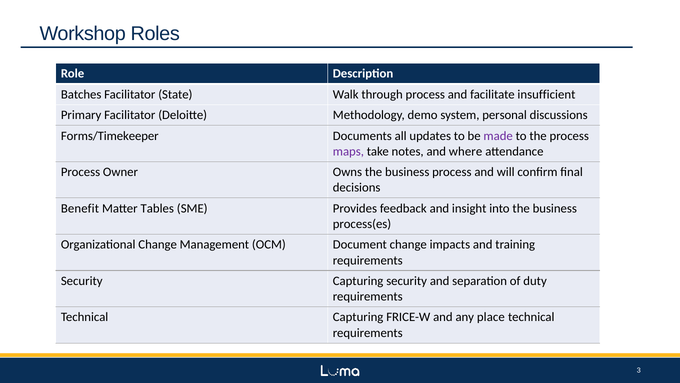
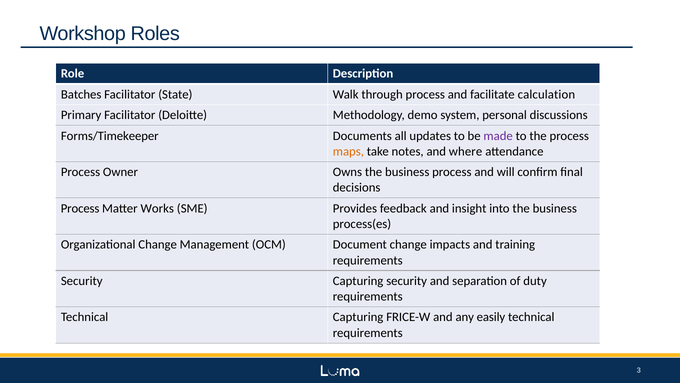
insufficient: insufficient -> calculation
maps colour: purple -> orange
Benefit at (80, 208): Benefit -> Process
Tables: Tables -> Works
place: place -> easily
